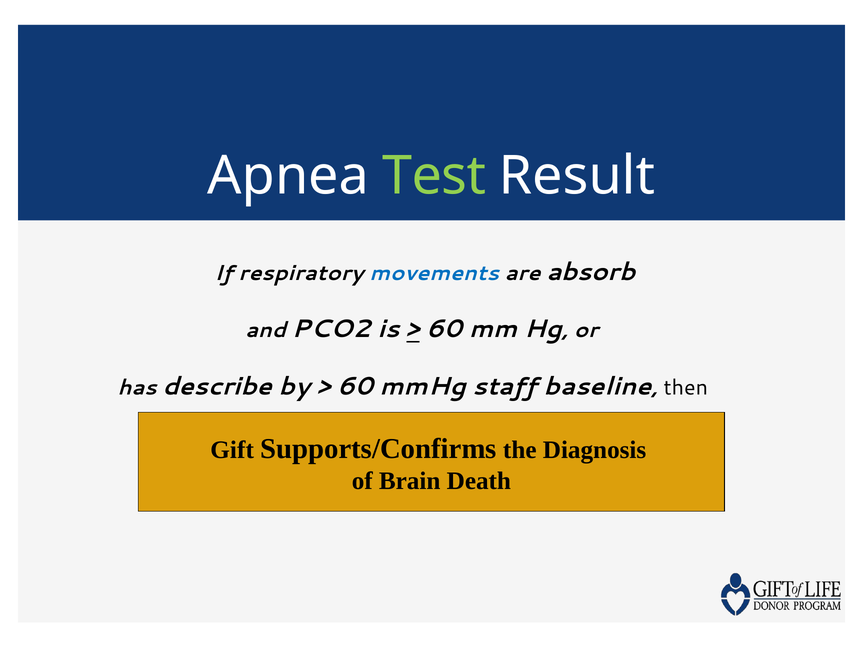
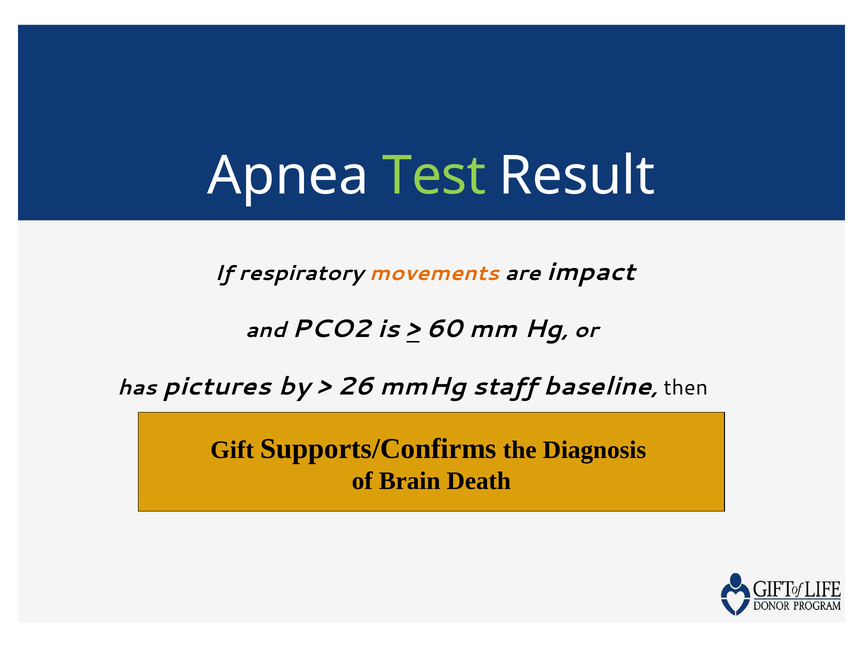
movements colour: blue -> orange
absorb: absorb -> impact
describe: describe -> pictures
60 at (355, 386): 60 -> 26
